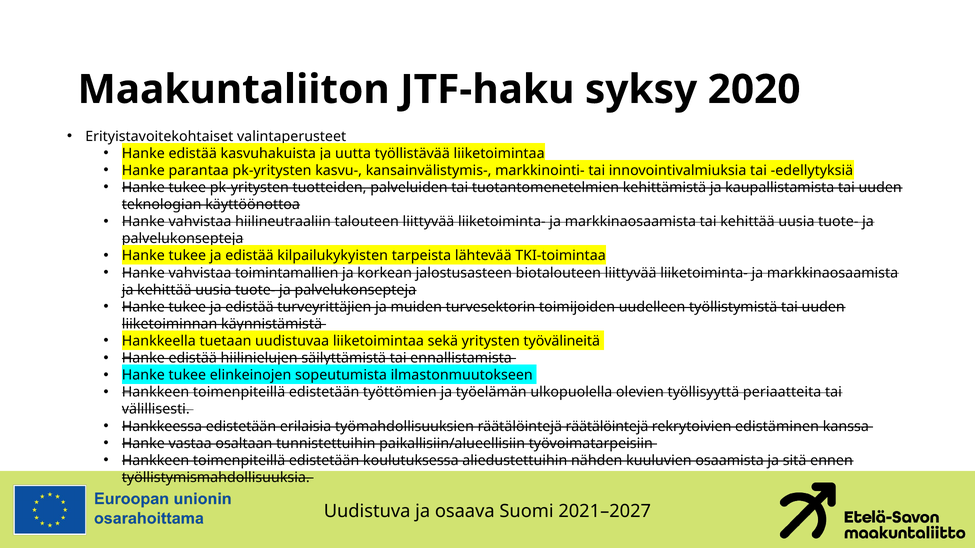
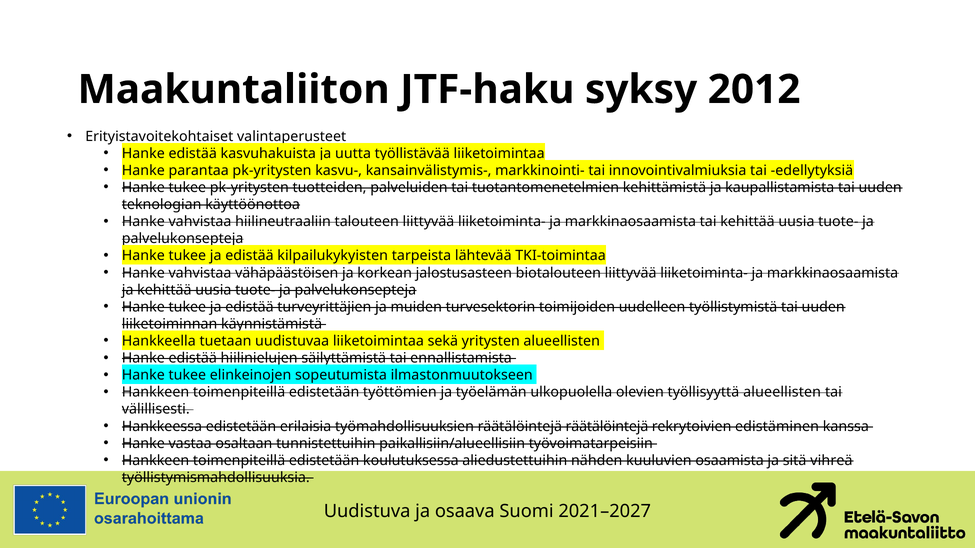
2020: 2020 -> 2012
toimintamallien: toimintamallien -> vähäpäästöisen
yritysten työvälineitä: työvälineitä -> alueellisten
työllisyyttä periaatteita: periaatteita -> alueellisten
ennen: ennen -> vihreä
